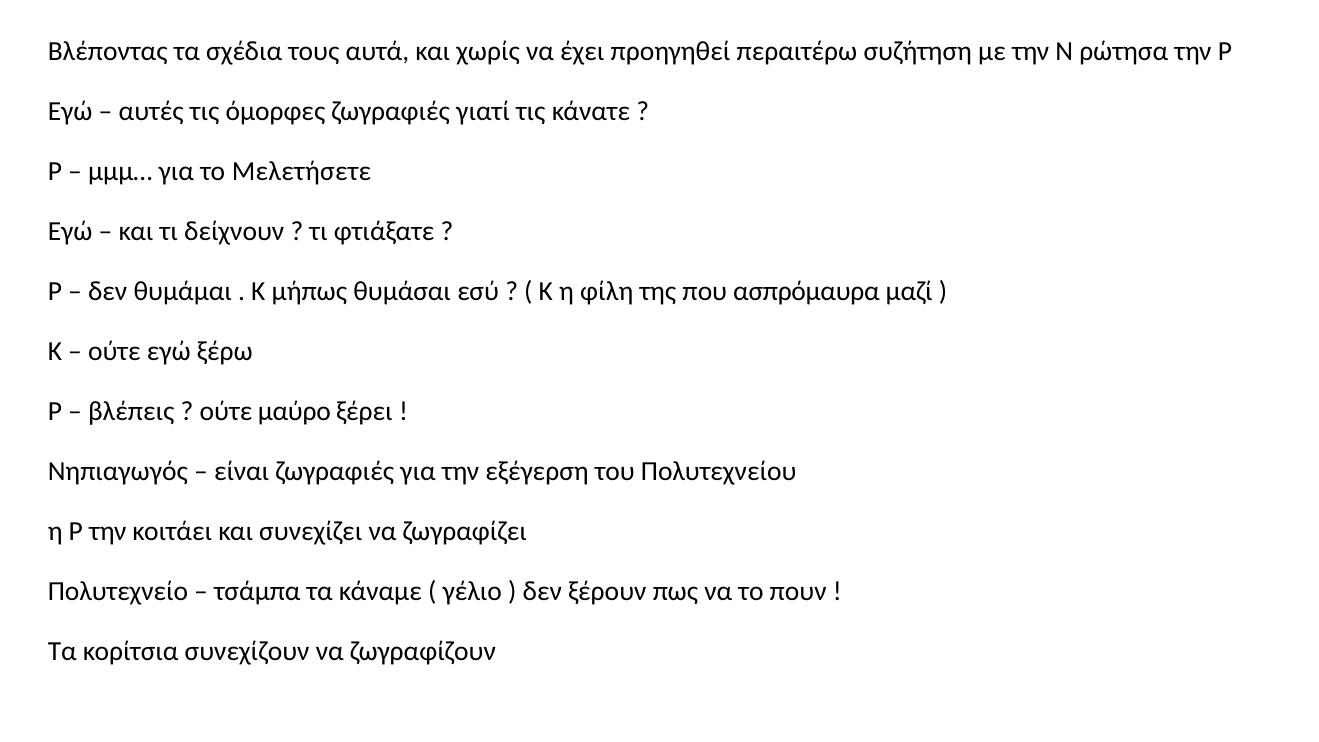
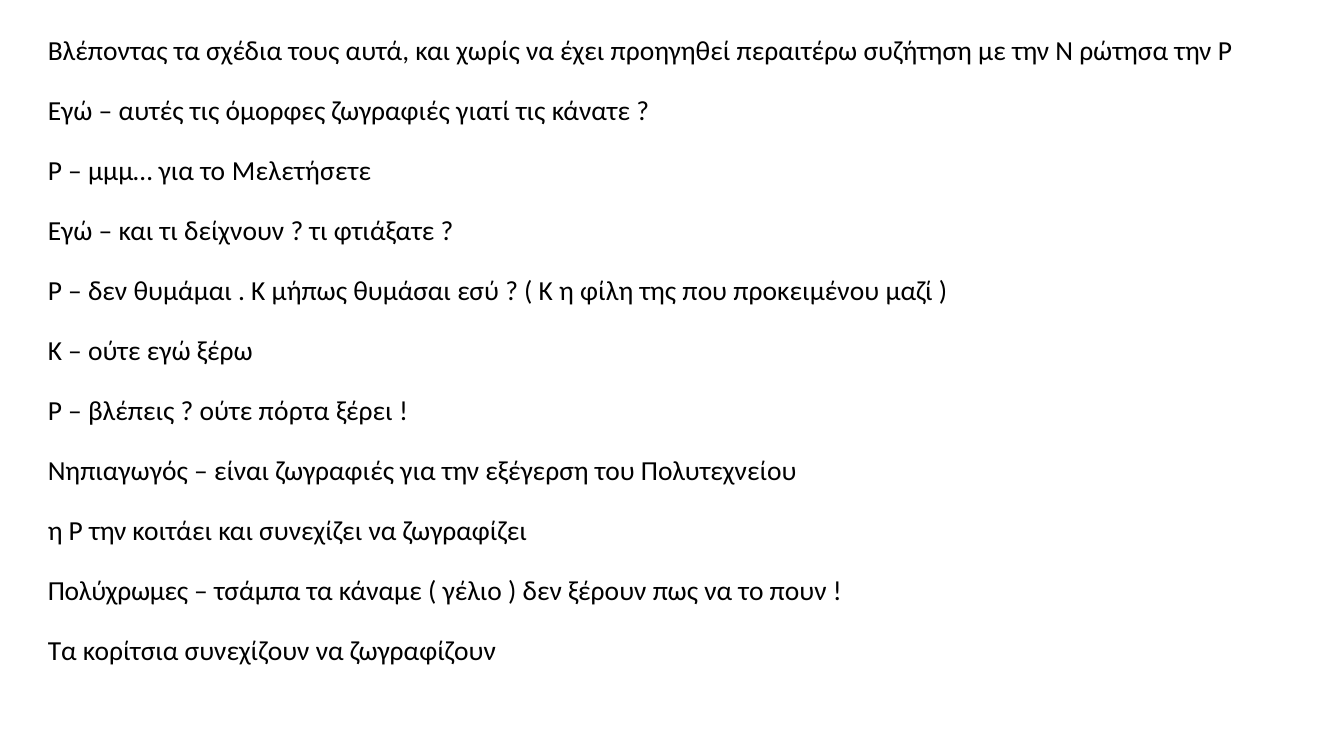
ασπρόμαυρα: ασπρόμαυρα -> προκειμένου
μαύρο: μαύρο -> πόρτα
Πολυτεχνείο: Πολυτεχνείο -> Πολύχρωμες
